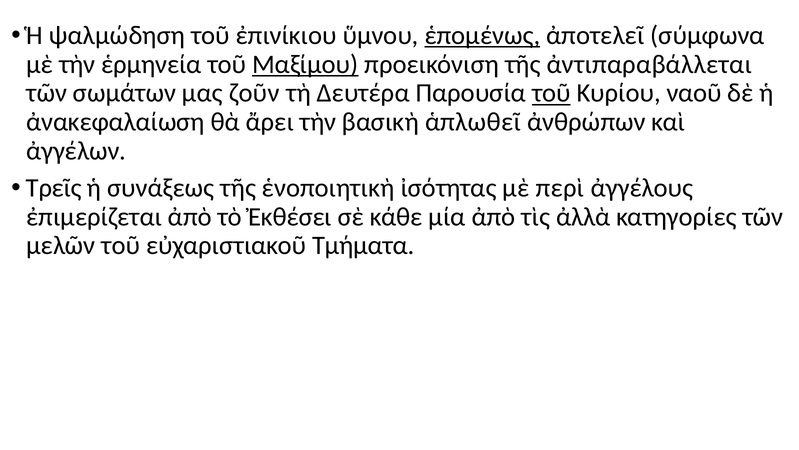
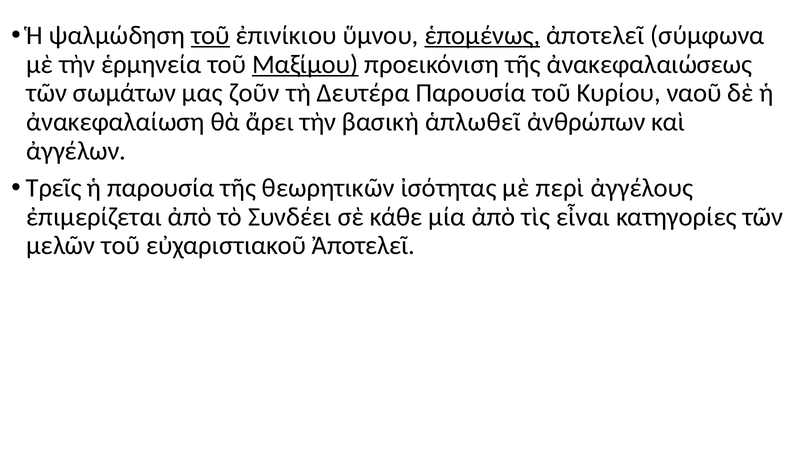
τοῦ at (211, 35) underline: none -> present
ἀντιπαραβάλλεται: ἀντιπαραβάλλεται -> ἀνακεφαλαιώσεως
τοῦ at (551, 93) underline: present -> none
ἡ συνάξεως: συνάξεως -> παρουσία
ἑνοποιητικὴ: ἑνοποιητικὴ -> θεωρητικῶν
Ἐκθέσει: Ἐκθέσει -> Συνδέει
ἀλλὰ: ἀλλὰ -> εἶναι
εὐχαριστιακοῦ Τμήματα: Τμήματα -> Ἀποτελεῖ
